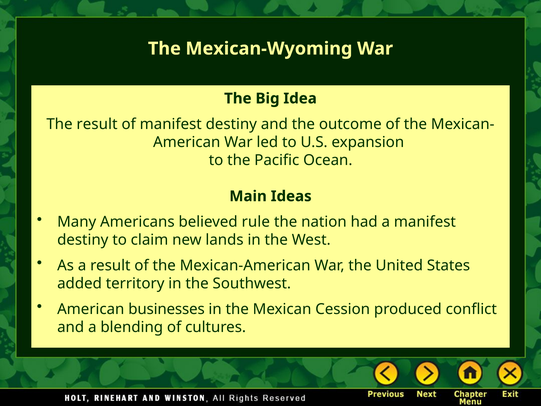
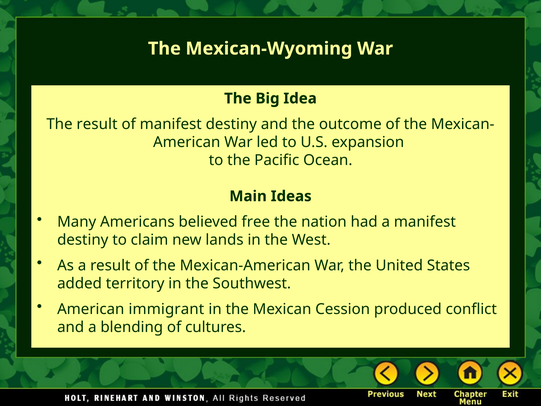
rule: rule -> free
businesses: businesses -> immigrant
